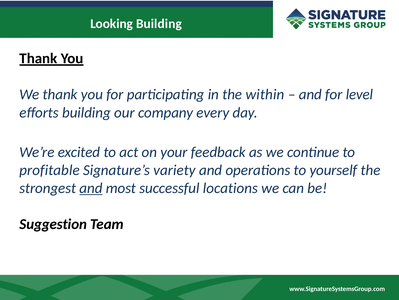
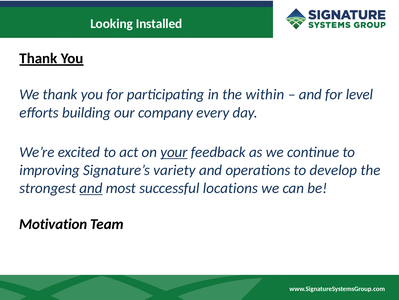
Looking Building: Building -> Installed
your underline: none -> present
profitable: profitable -> improving
yourself: yourself -> develop
Suggestion: Suggestion -> Motivation
